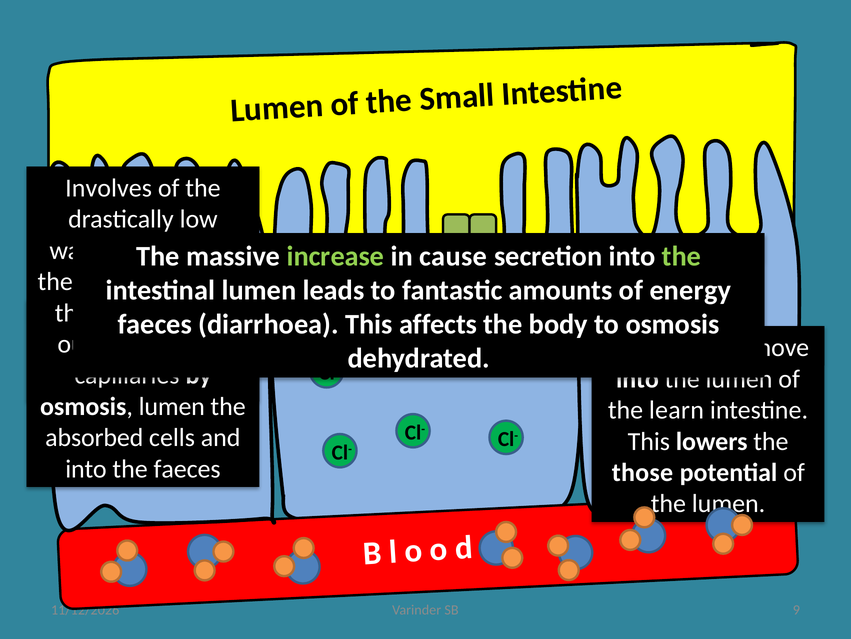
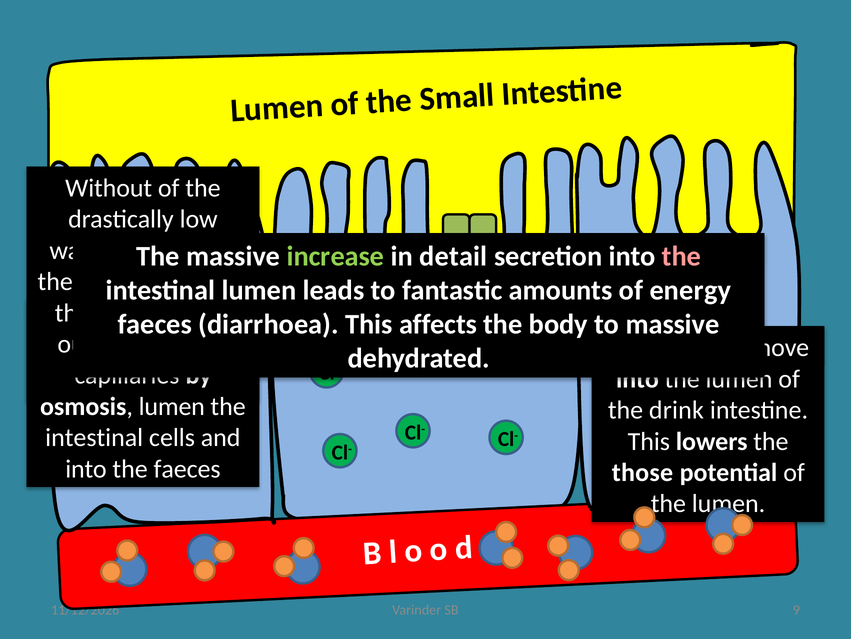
Involves: Involves -> Without
cause: cause -> detail
the at (682, 256) colour: light green -> pink
to osmosis: osmosis -> massive
learn: learn -> drink
absorbed at (94, 437): absorbed -> intestinal
